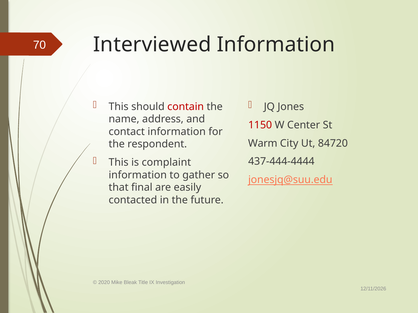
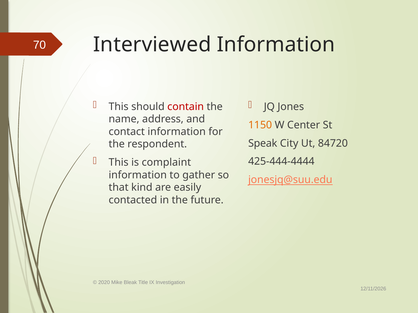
1150 colour: red -> orange
Warm: Warm -> Speak
437-444-4444: 437-444-4444 -> 425-444-4444
final: final -> kind
